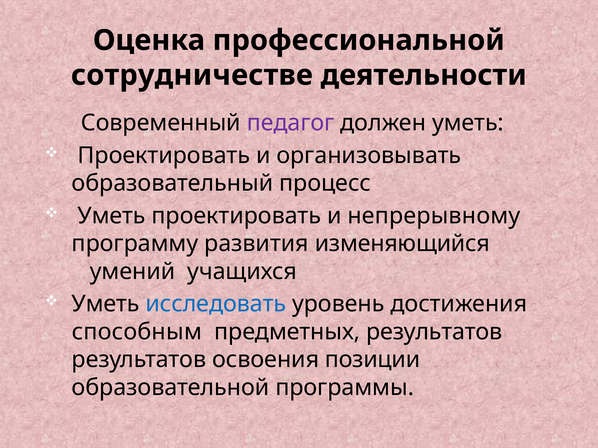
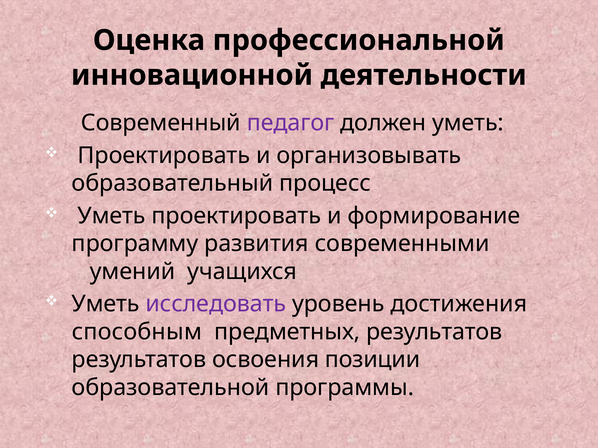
сотрудничестве: сотрудничестве -> инновационной
непрерывному: непрерывному -> формирование
изменяющийся: изменяющийся -> современными
исследовать colour: blue -> purple
